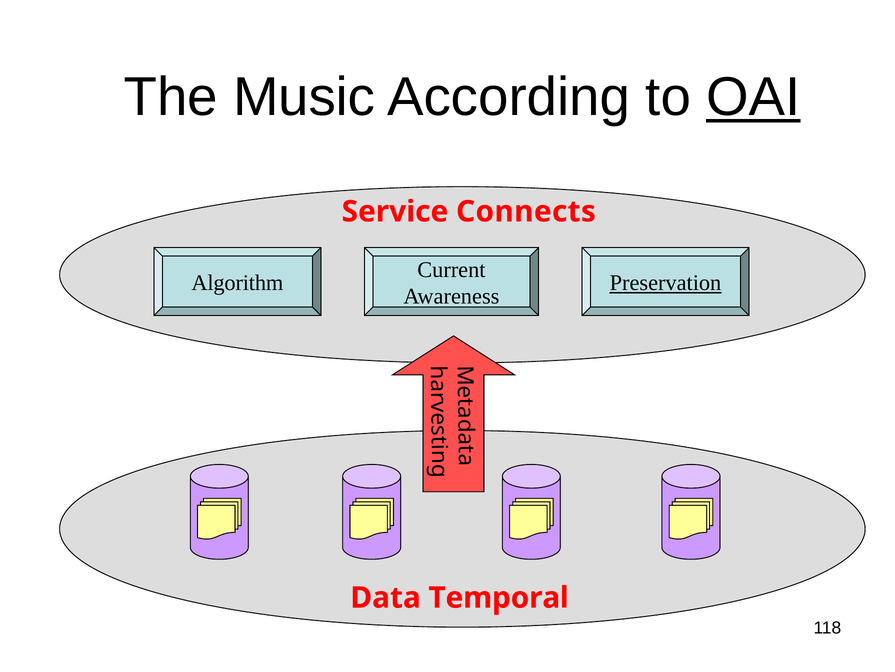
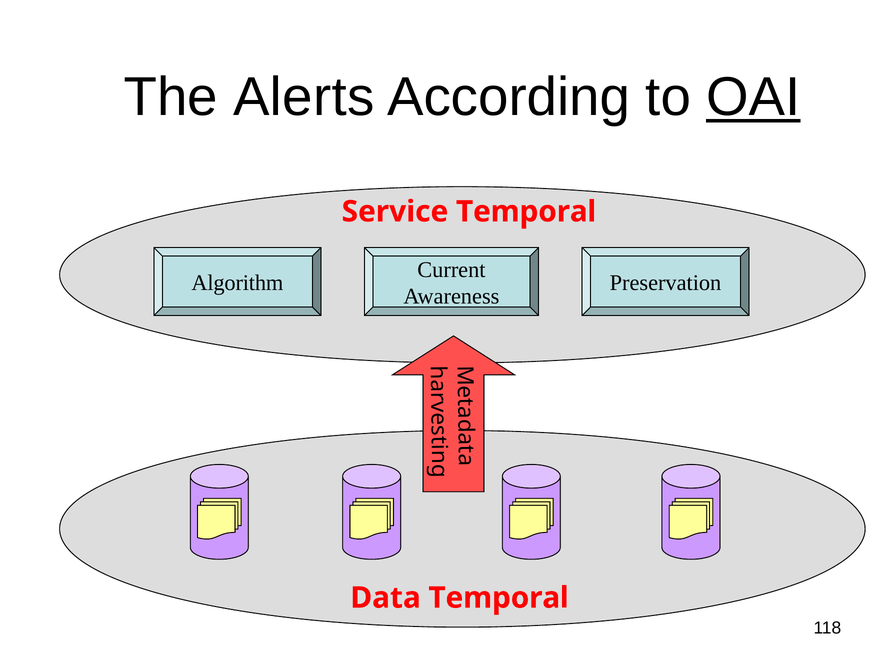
Music: Music -> Alerts
Service Connects: Connects -> Temporal
Preservation underline: present -> none
